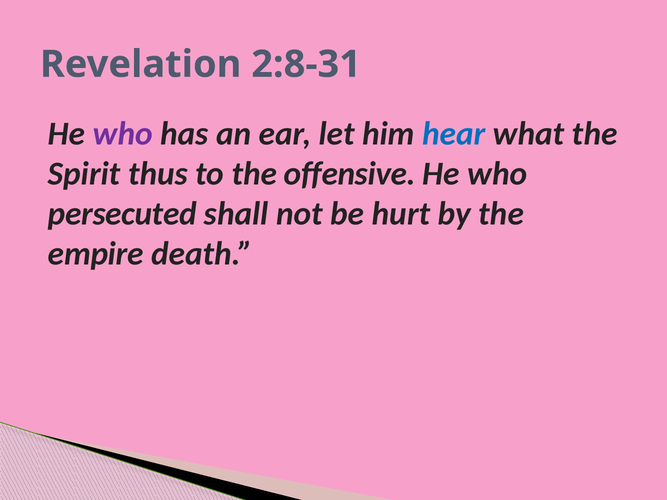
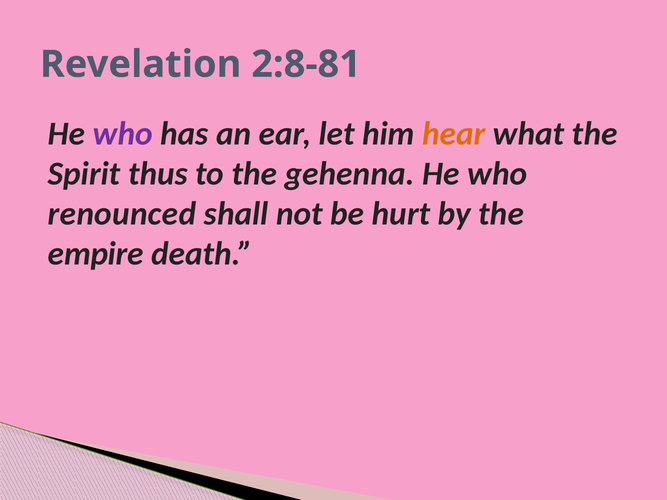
2:8-31: 2:8-31 -> 2:8-81
hear colour: blue -> orange
offensive: offensive -> gehenna
persecuted: persecuted -> renounced
